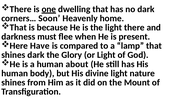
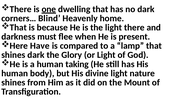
Soon: Soon -> Blind
about: about -> taking
